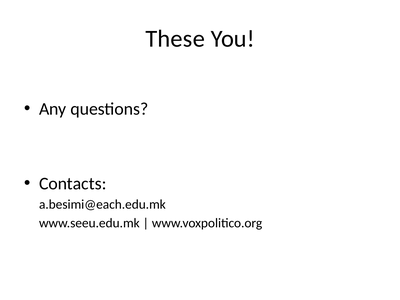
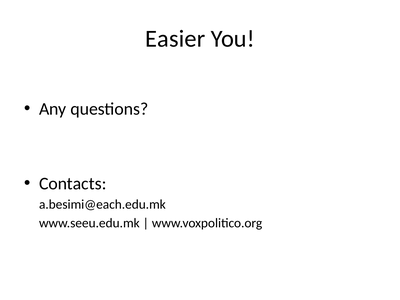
These: These -> Easier
